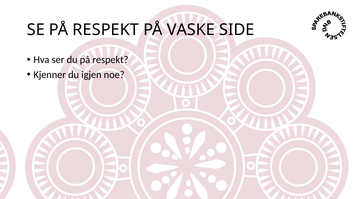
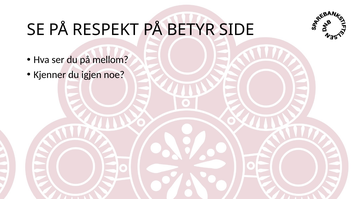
VASKE: VASKE -> BETYR
du på respekt: respekt -> mellom
